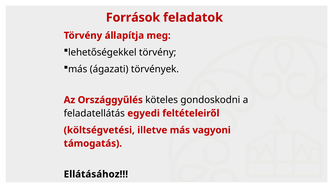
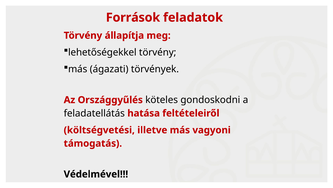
egyedi: egyedi -> hatása
Ellátásához: Ellátásához -> Védelmével
